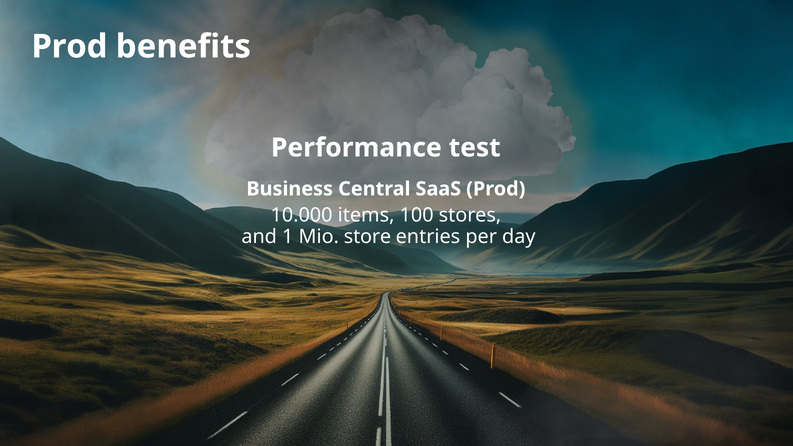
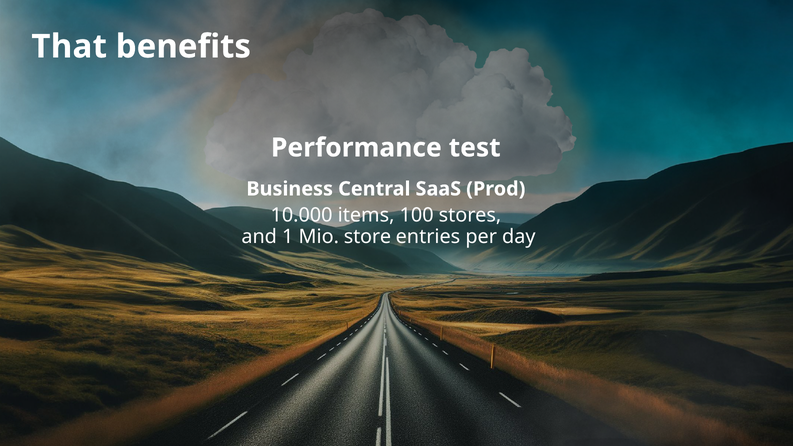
Prod at (69, 47): Prod -> That
